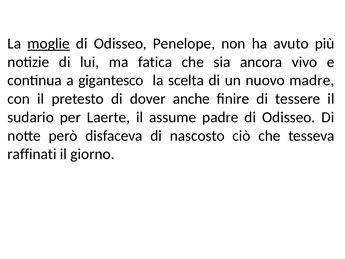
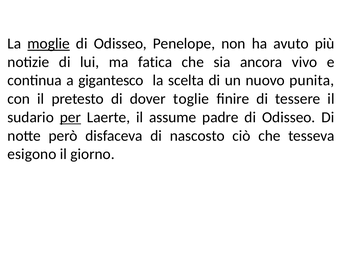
madre: madre -> punita
anche: anche -> toglie
per underline: none -> present
raffinati: raffinati -> esigono
